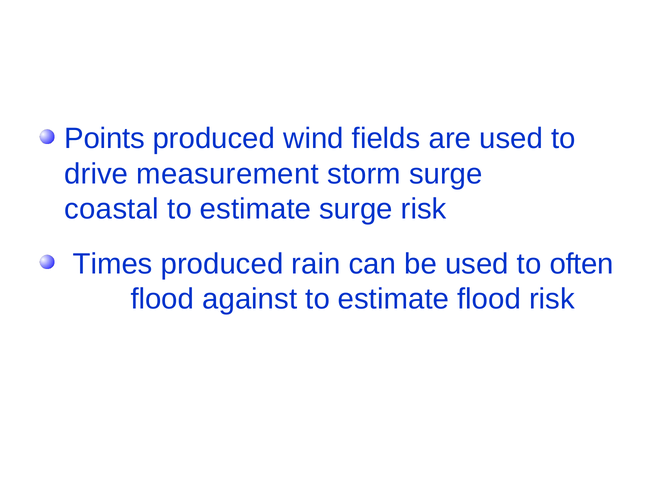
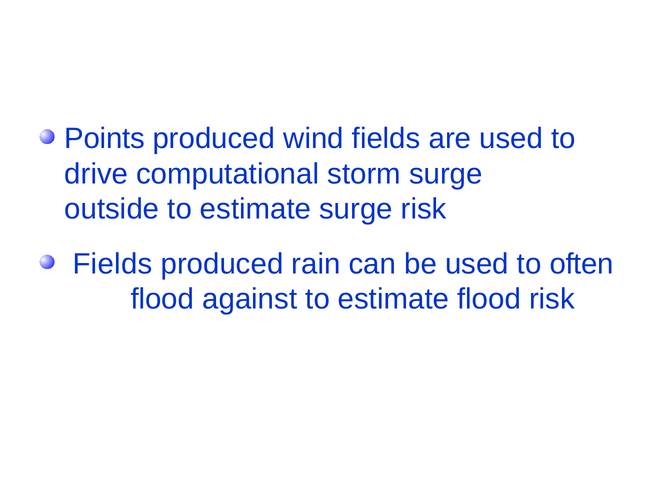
measurement: measurement -> computational
coastal: coastal -> outside
Times at (113, 264): Times -> Fields
